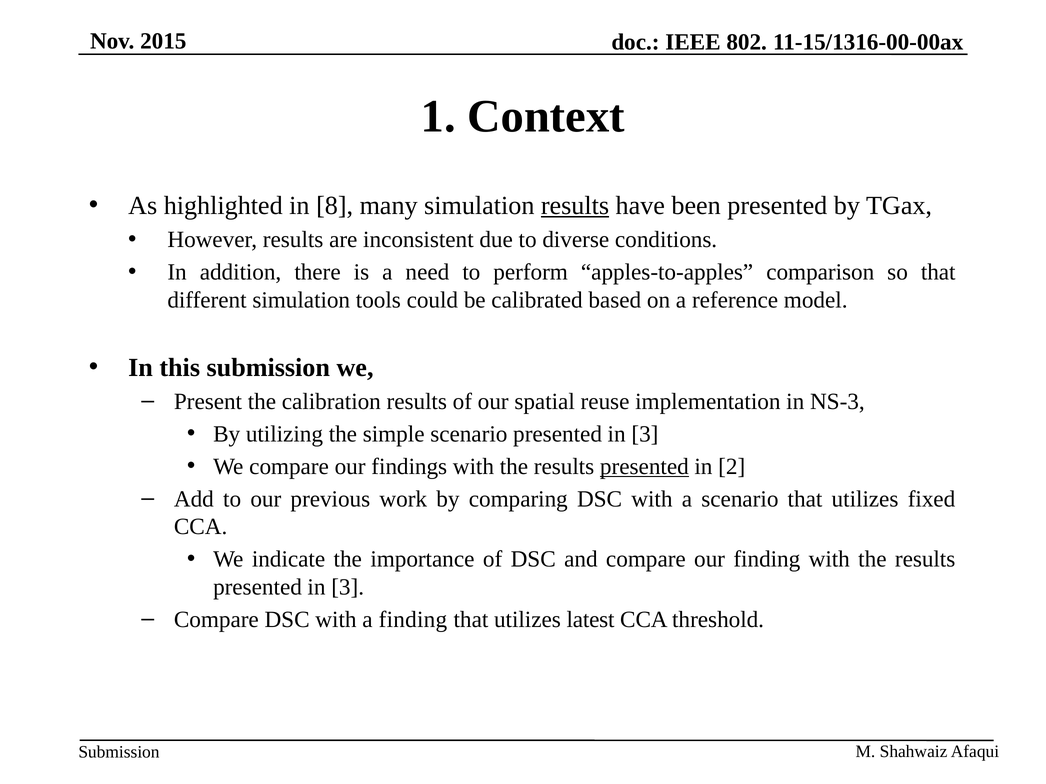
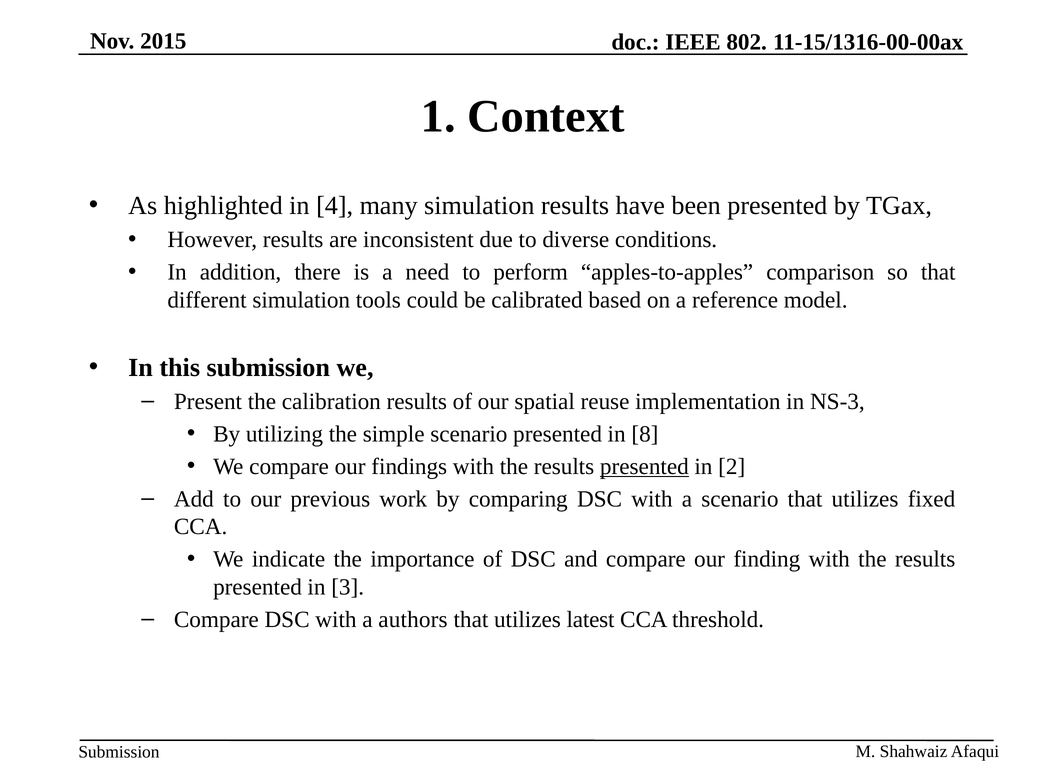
8: 8 -> 4
results at (575, 206) underline: present -> none
scenario presented in 3: 3 -> 8
a finding: finding -> authors
